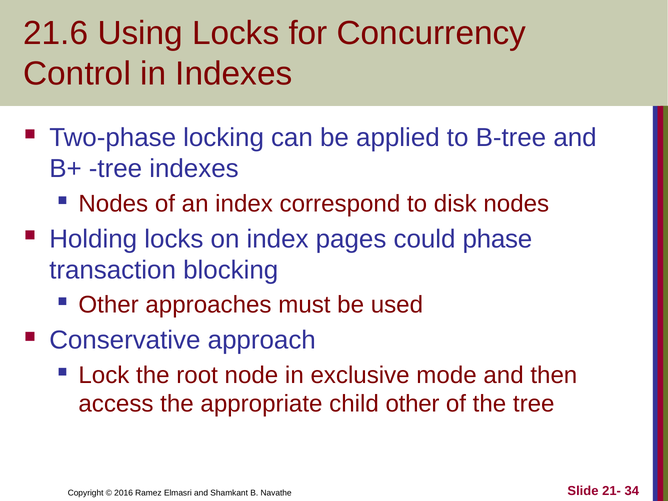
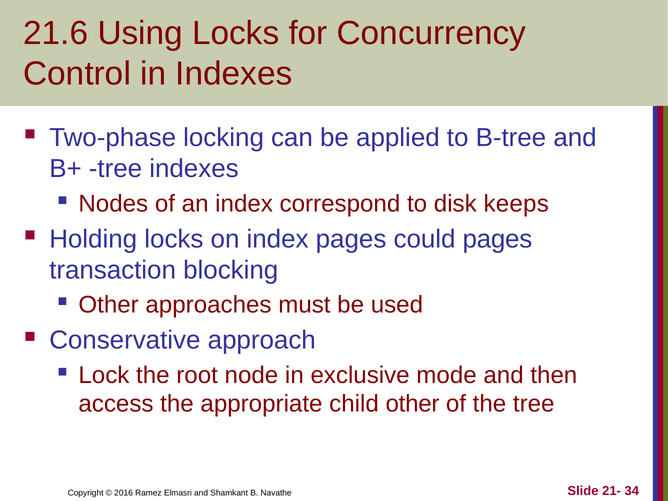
disk nodes: nodes -> keeps
could phase: phase -> pages
